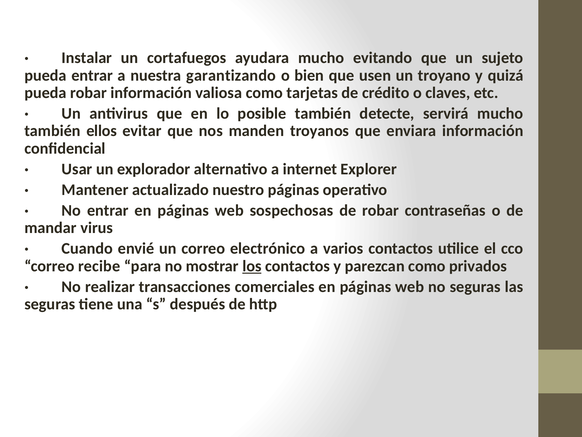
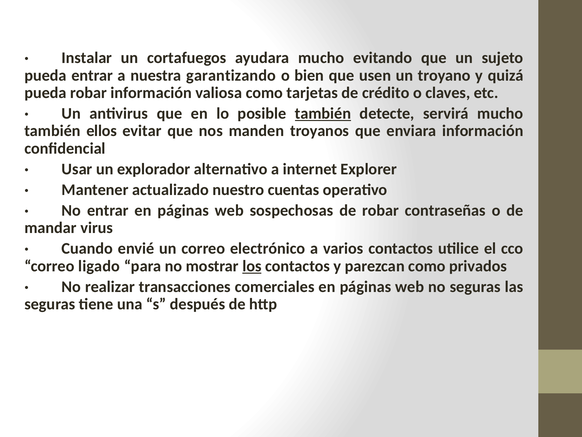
también at (323, 113) underline: none -> present
nuestro páginas: páginas -> cuentas
recibe: recibe -> ligado
